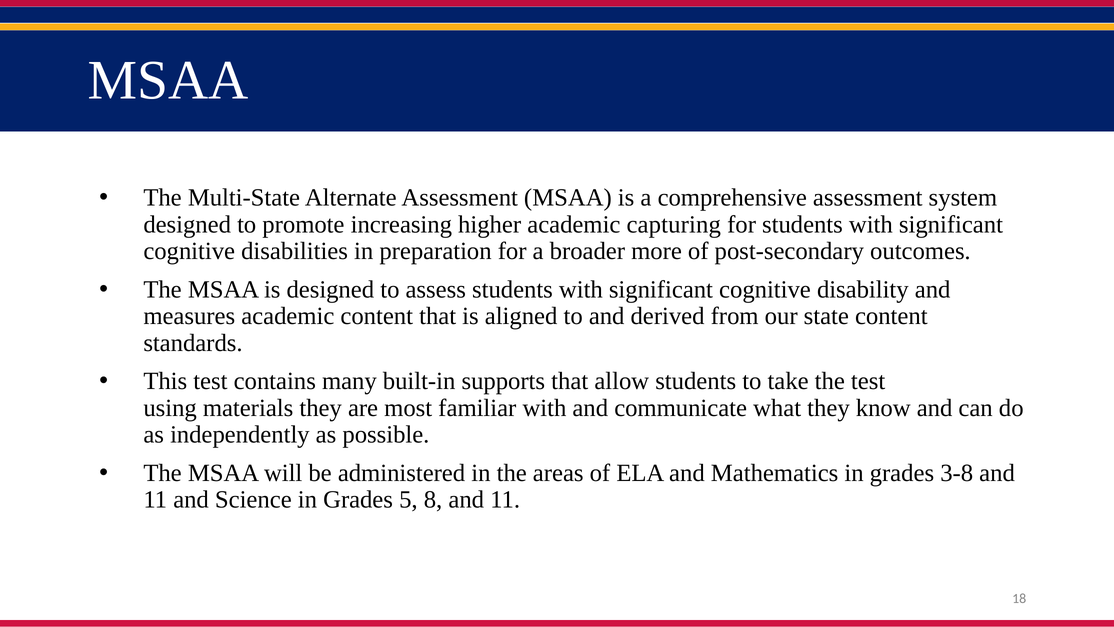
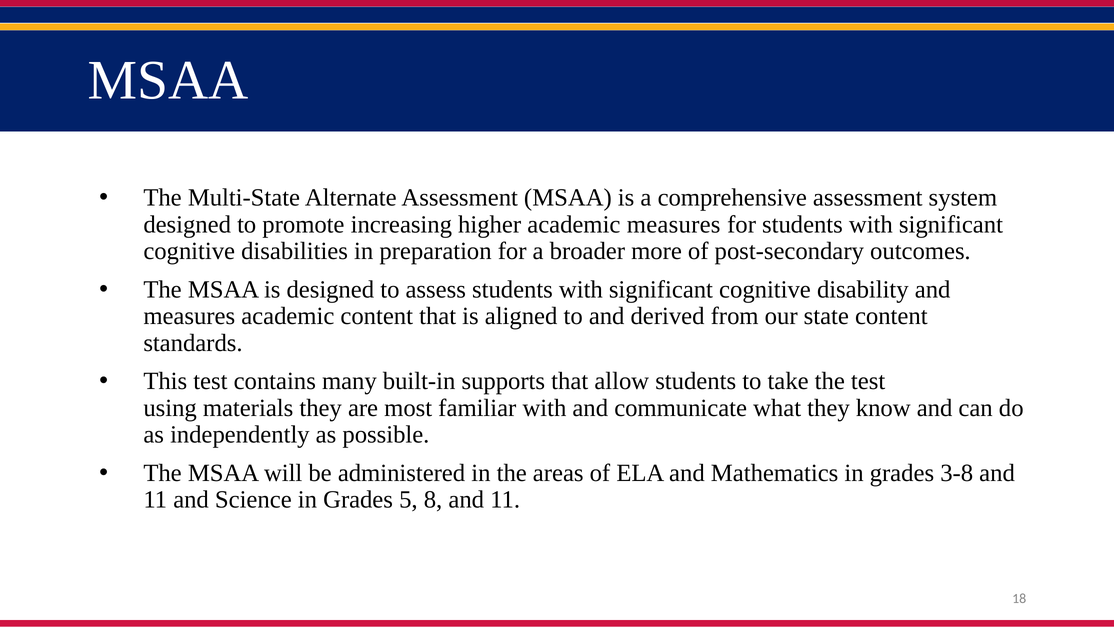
academic capturing: capturing -> measures
